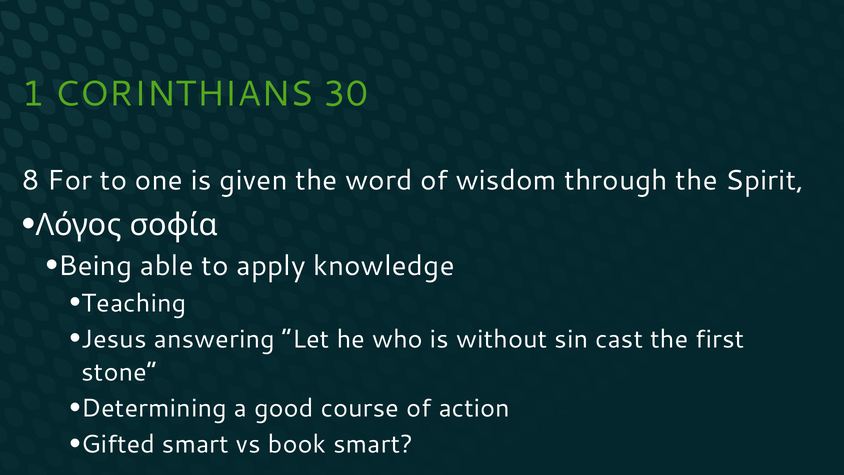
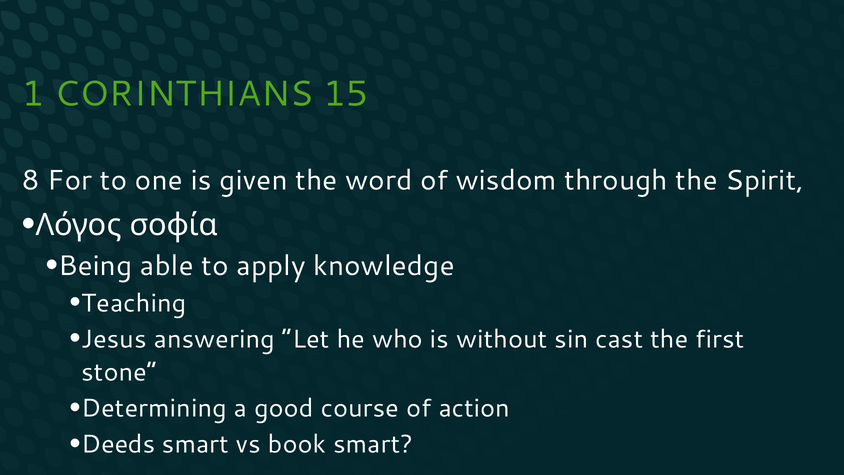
30: 30 -> 15
Gifted: Gifted -> Deeds
